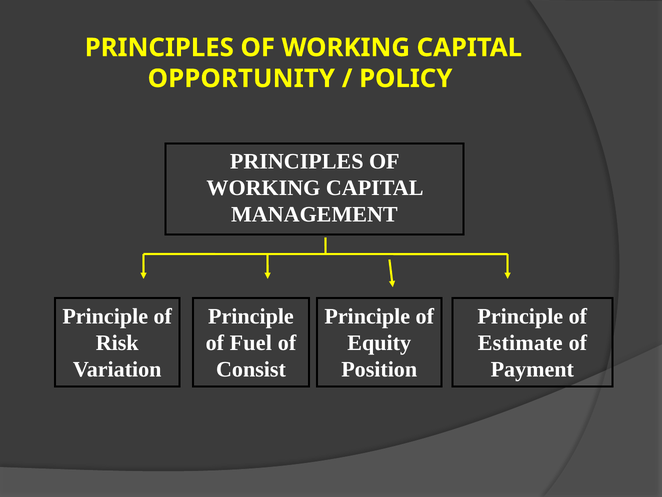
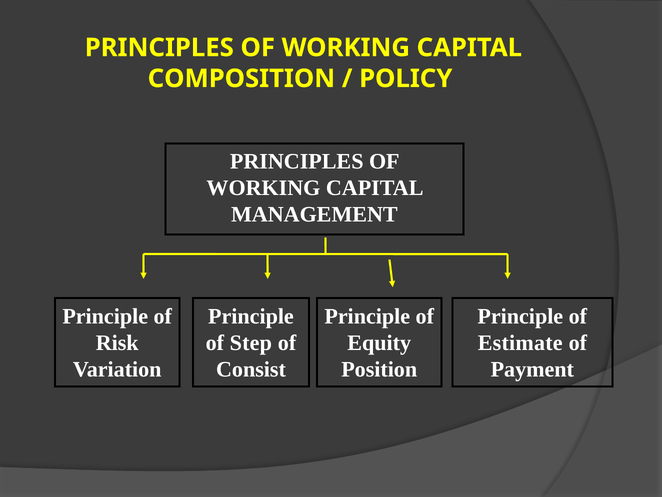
OPPORTUNITY: OPPORTUNITY -> COMPOSITION
Fuel: Fuel -> Step
